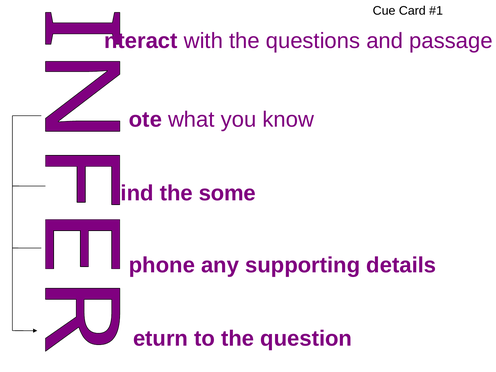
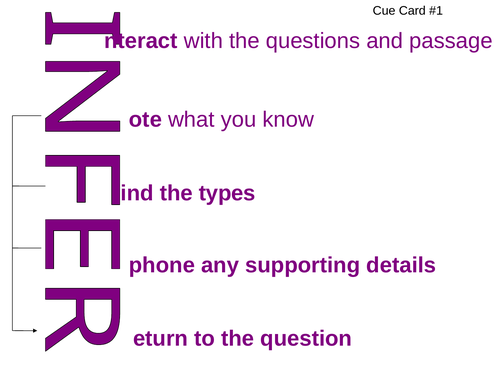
some: some -> types
